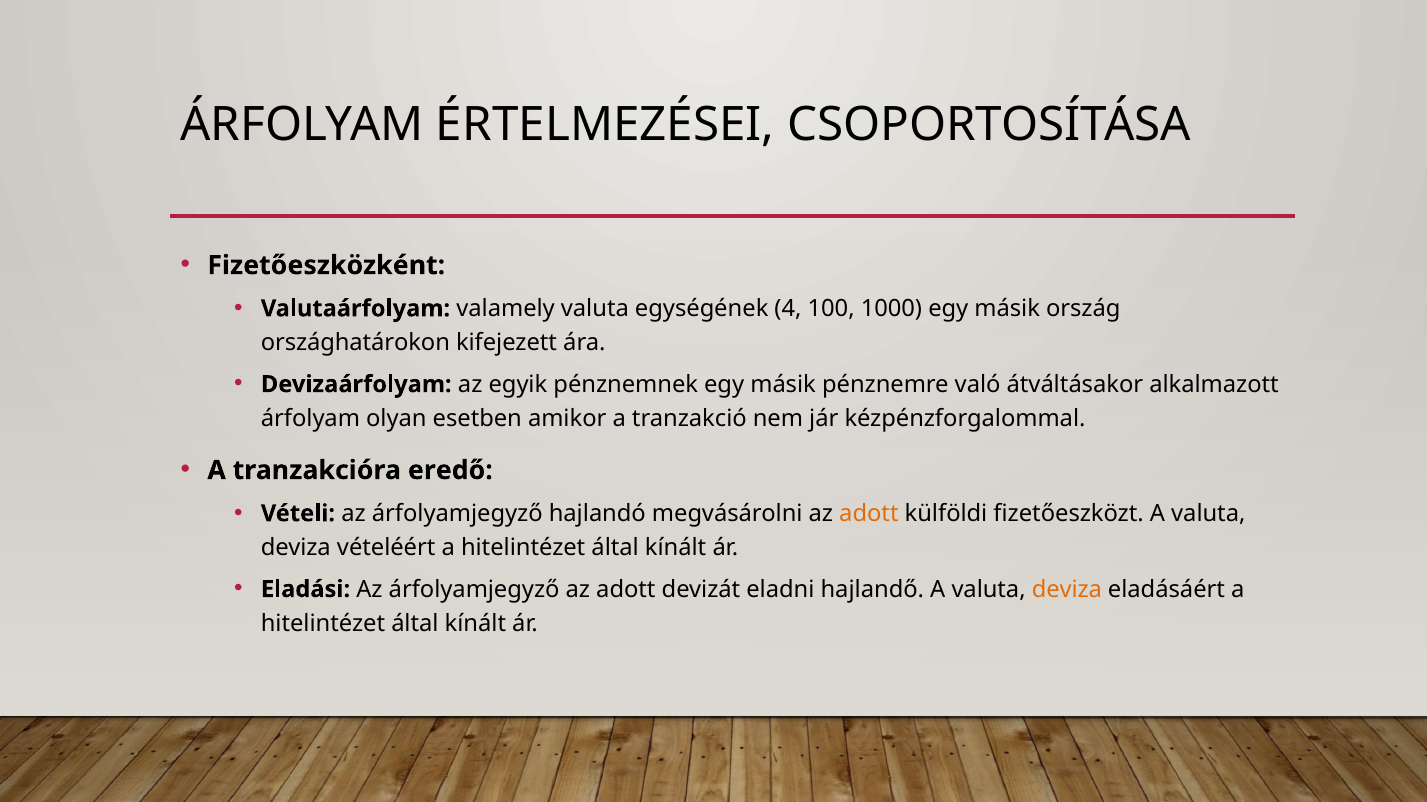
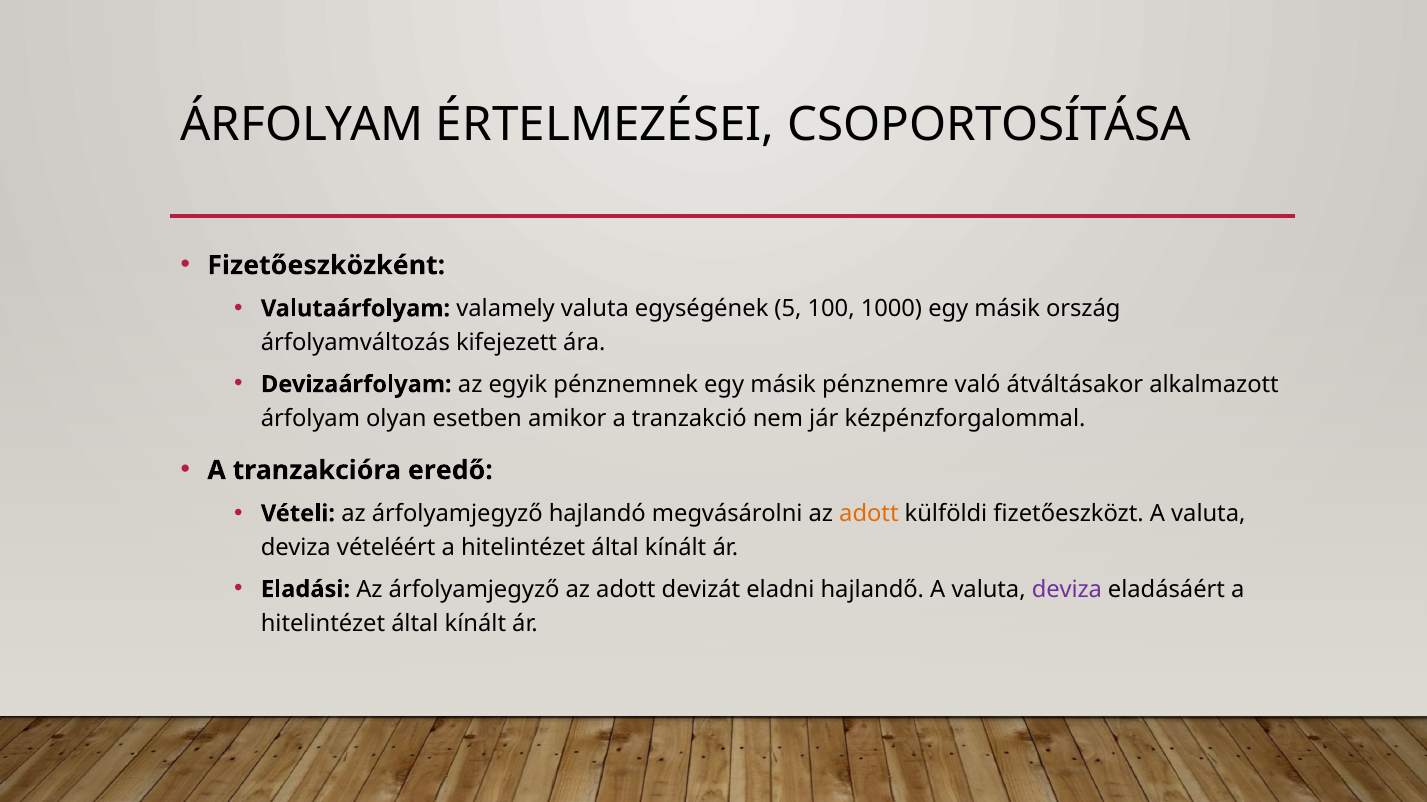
4: 4 -> 5
országhatárokon: országhatárokon -> árfolyamváltozás
deviza at (1067, 590) colour: orange -> purple
